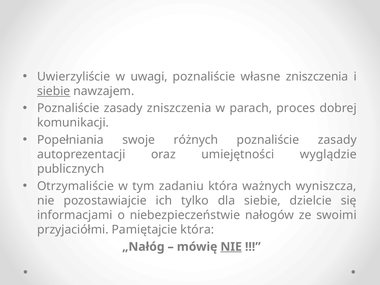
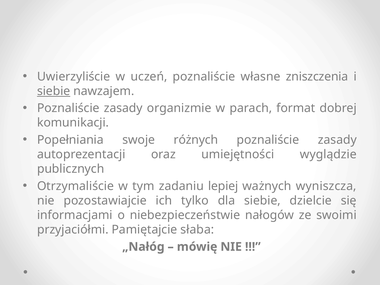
uwagi: uwagi -> uczeń
zasady zniszczenia: zniszczenia -> organizmie
proces: proces -> format
zadaniu która: która -> lepiej
Pamiętajcie która: która -> słaba
NIE at (231, 247) underline: present -> none
